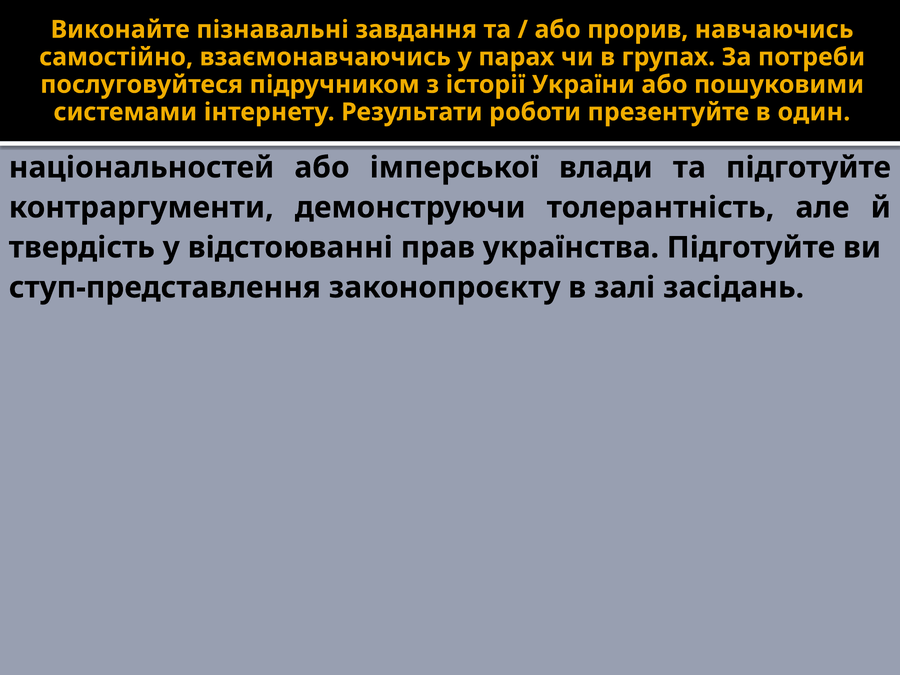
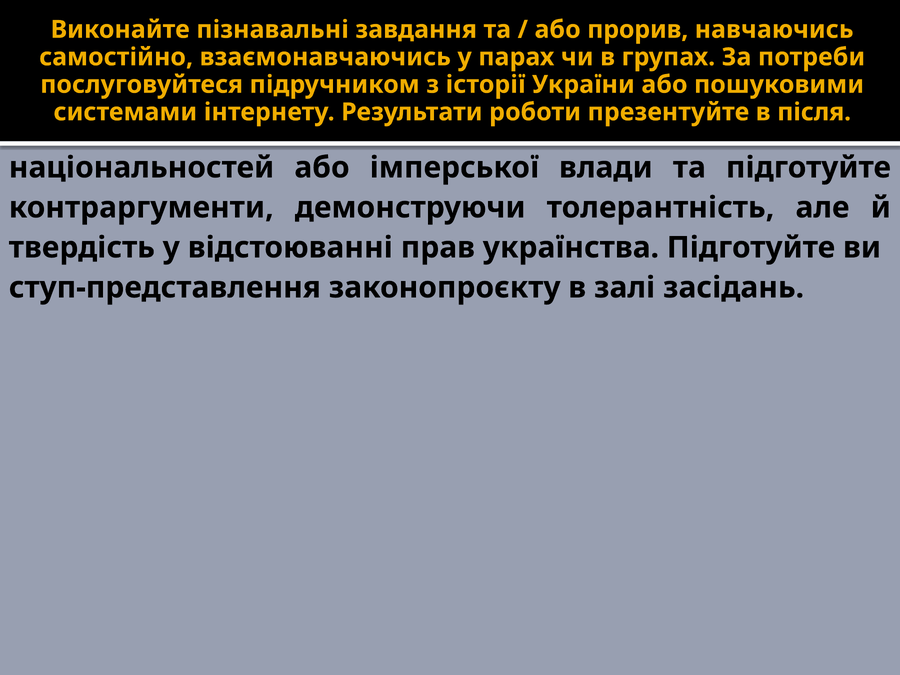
один: один -> після
